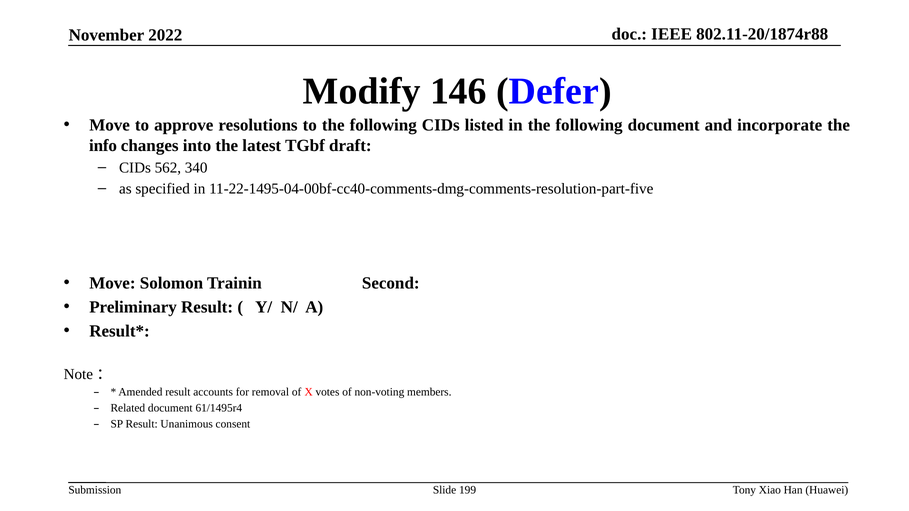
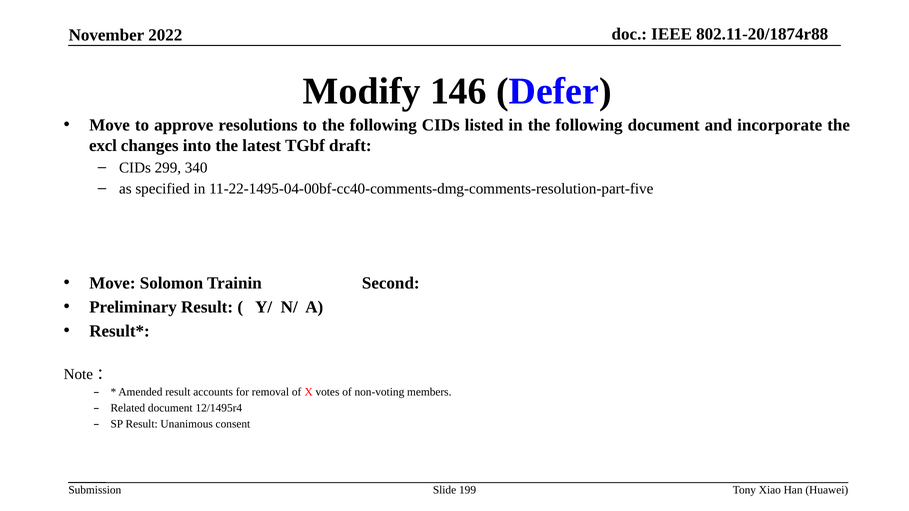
info: info -> excl
562: 562 -> 299
61/1495r4: 61/1495r4 -> 12/1495r4
